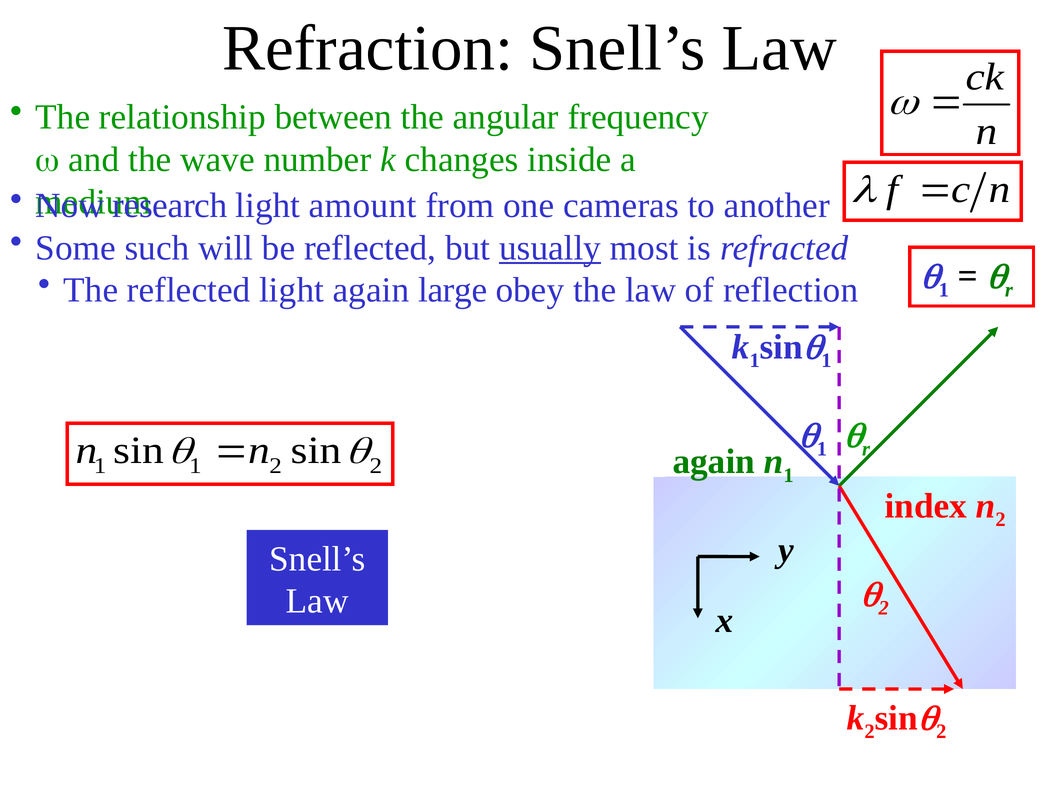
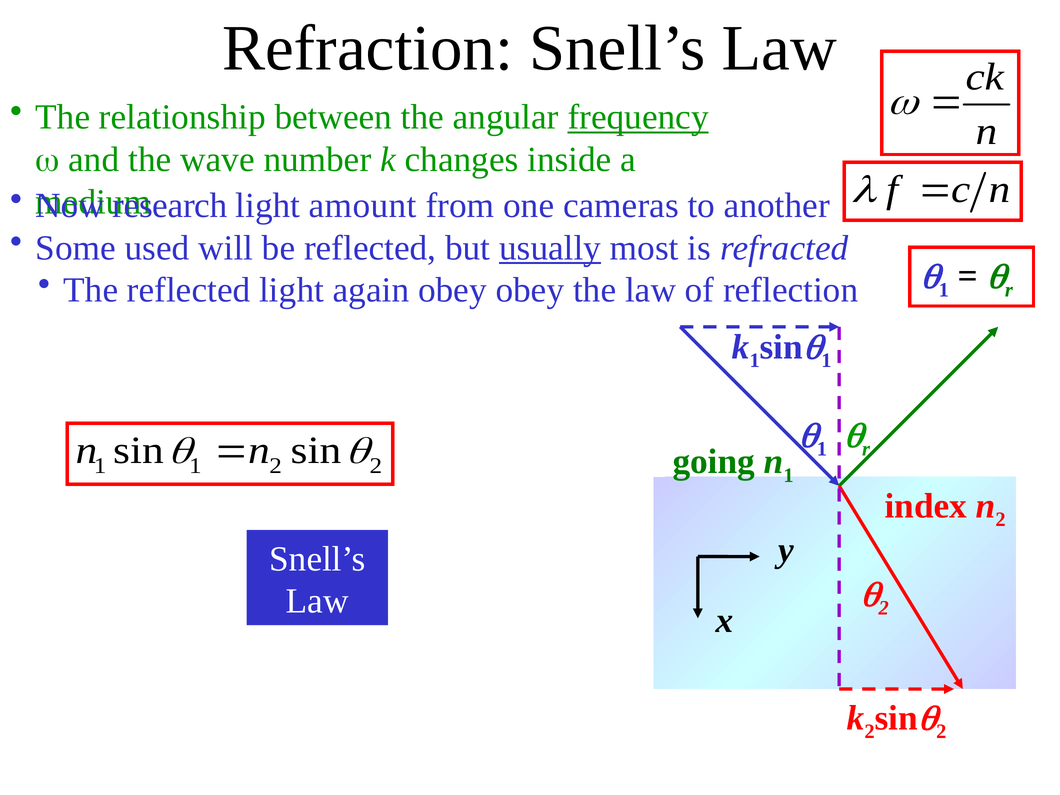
frequency underline: none -> present
such: such -> used
again large: large -> obey
again at (714, 462): again -> going
